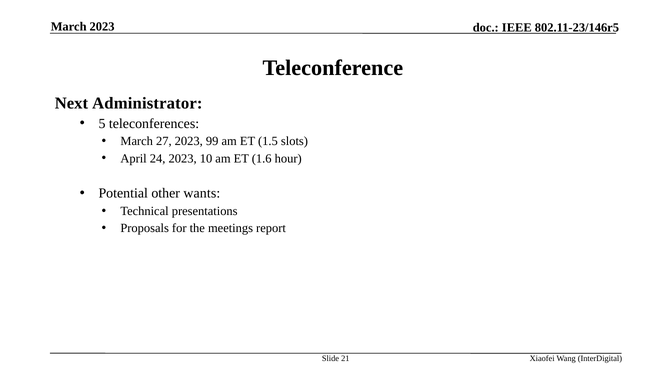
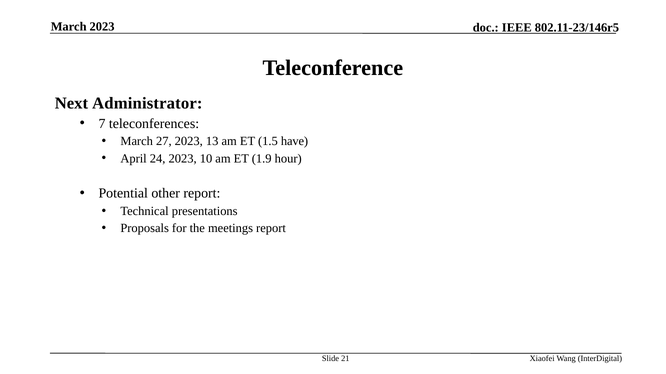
5: 5 -> 7
99: 99 -> 13
slots: slots -> have
1.6: 1.6 -> 1.9
other wants: wants -> report
